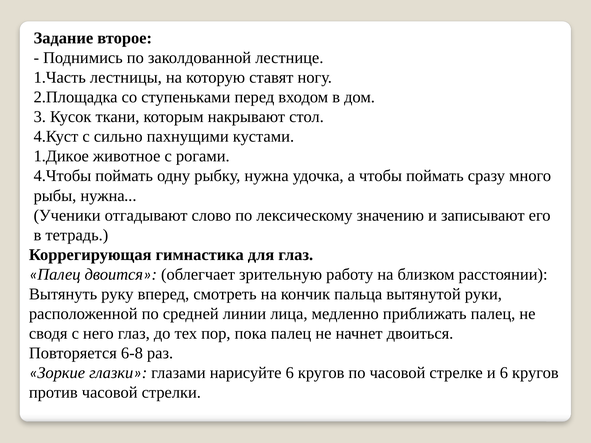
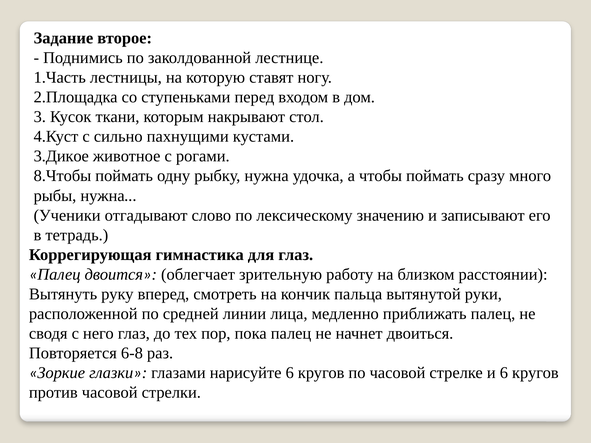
1.Дикое: 1.Дикое -> 3.Дикое
4.Чтобы: 4.Чтобы -> 8.Чтобы
